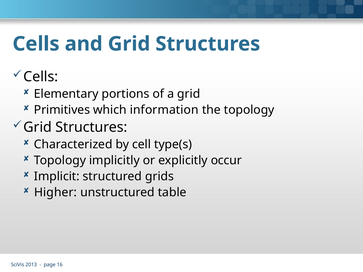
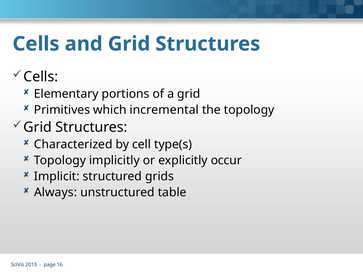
information: information -> incremental
Higher: Higher -> Always
